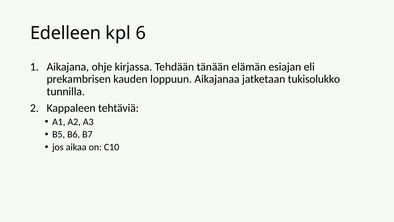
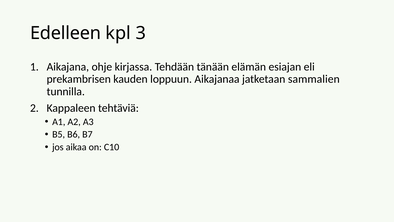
6: 6 -> 3
tukisolukko: tukisolukko -> sammalien
